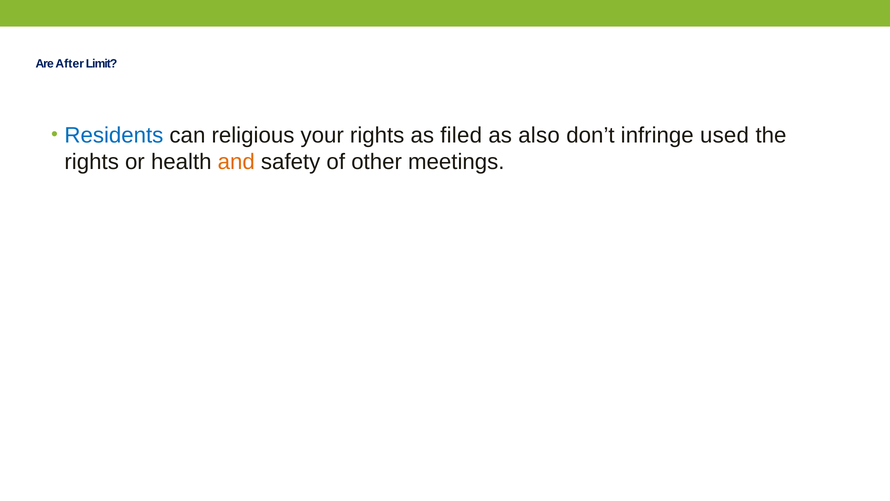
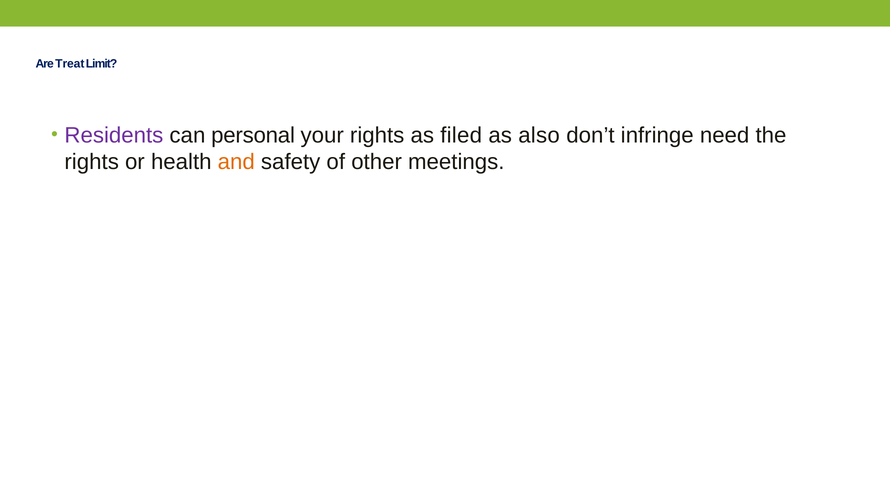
After: After -> Treat
Residents colour: blue -> purple
religious: religious -> personal
used: used -> need
